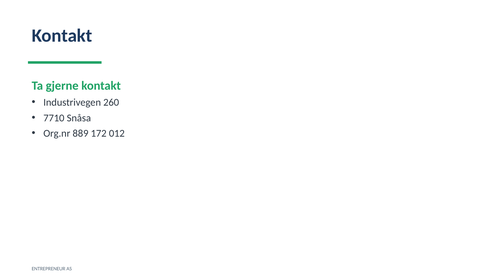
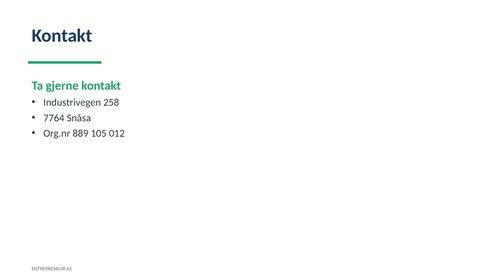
260: 260 -> 258
7710: 7710 -> 7764
172: 172 -> 105
